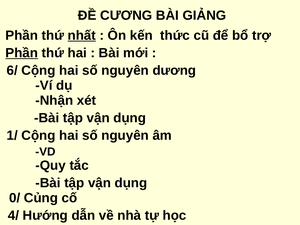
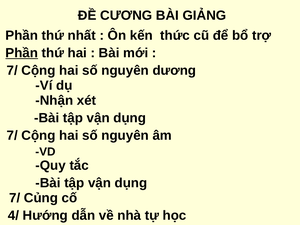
nhất underline: present -> none
6/ at (12, 70): 6/ -> 7/
1/ at (12, 135): 1/ -> 7/
0/ at (15, 198): 0/ -> 7/
